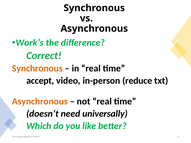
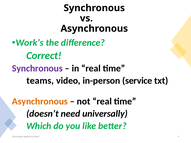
Synchronous at (37, 69) colour: orange -> purple
accept: accept -> teams
reduce: reduce -> service
